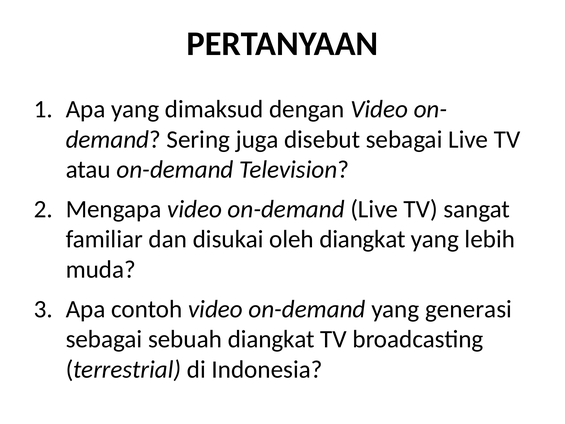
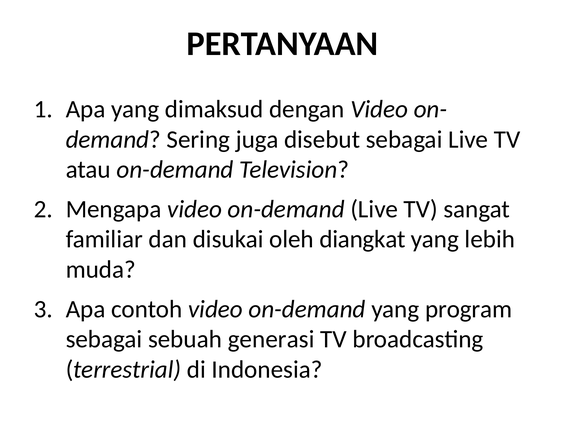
generasi: generasi -> program
sebuah diangkat: diangkat -> generasi
